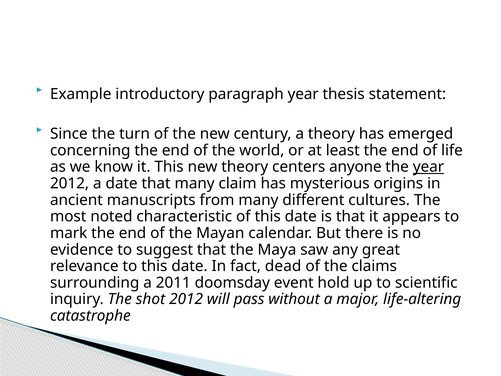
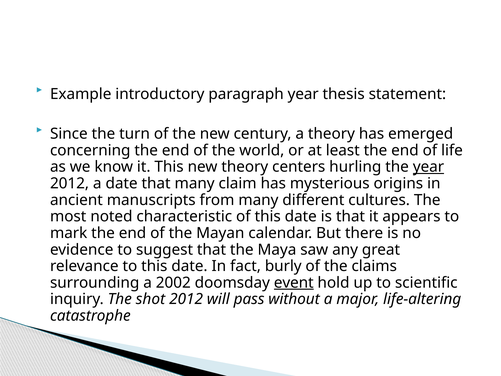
anyone: anyone -> hurling
dead: dead -> burly
2011: 2011 -> 2002
event underline: none -> present
